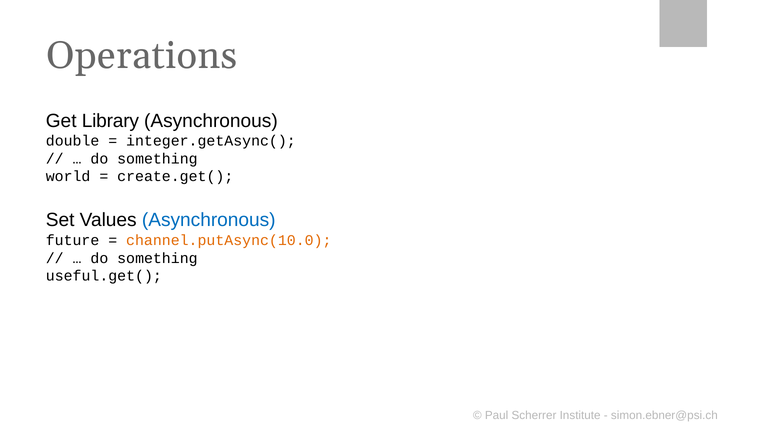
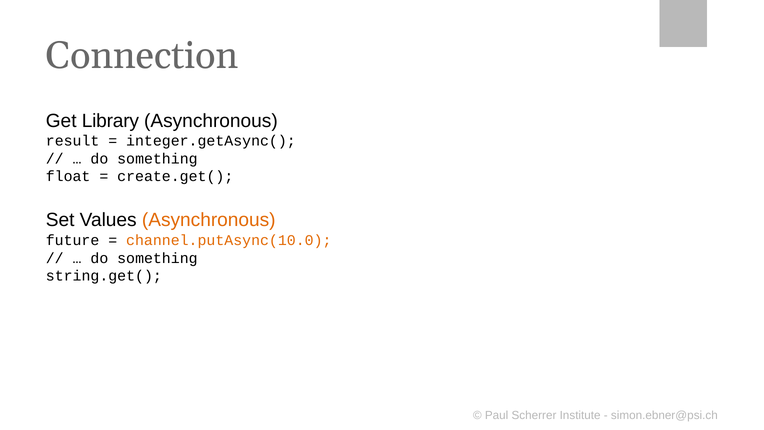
Operations: Operations -> Connection
double: double -> result
world: world -> float
Asynchronous at (209, 220) colour: blue -> orange
useful.get(: useful.get( -> string.get(
